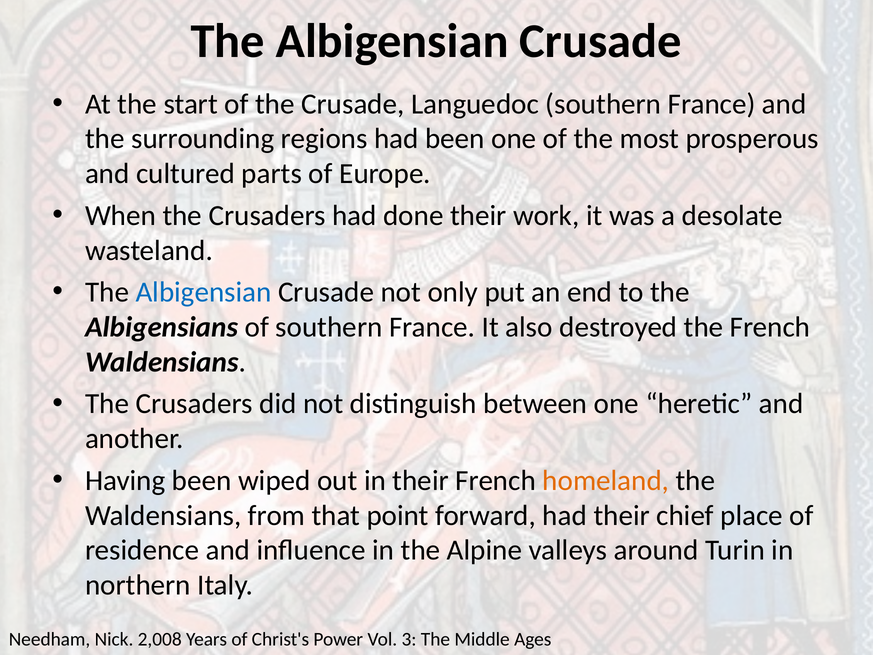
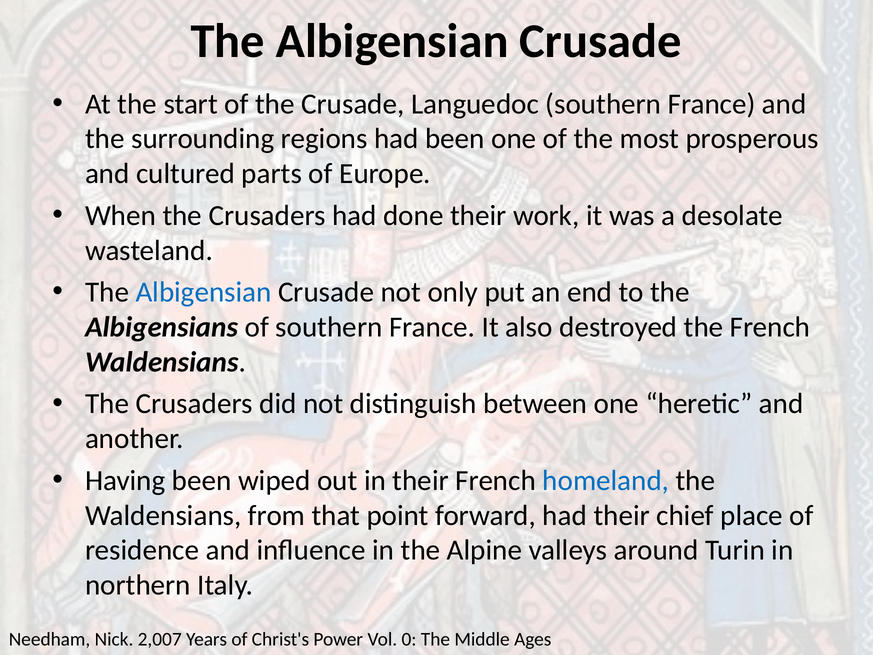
homeland colour: orange -> blue
2,008: 2,008 -> 2,007
3: 3 -> 0
